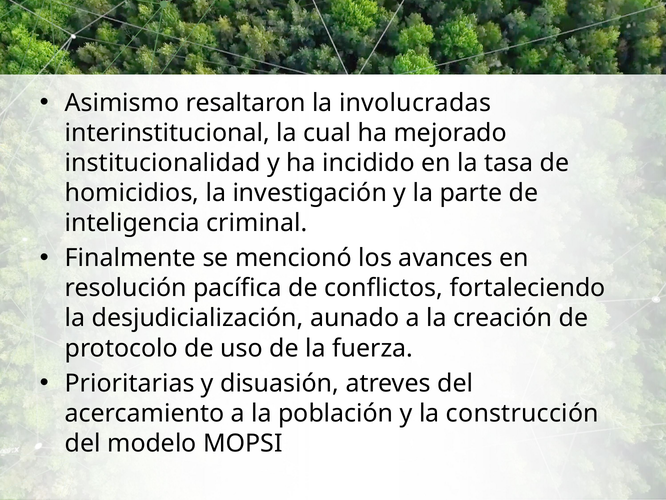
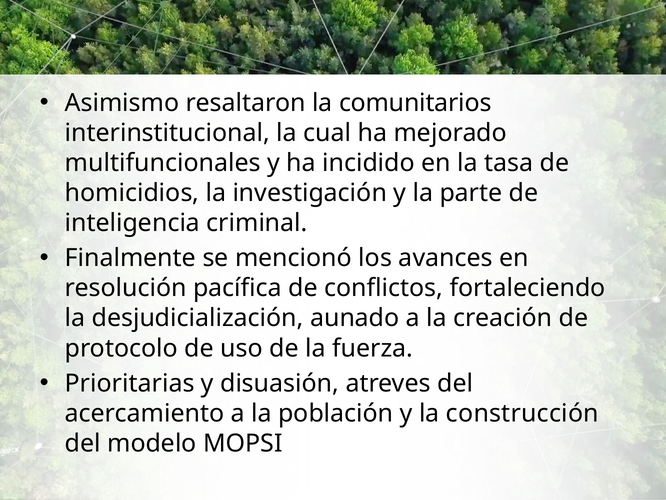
involucradas: involucradas -> comunitarios
institucionalidad: institucionalidad -> multifuncionales
